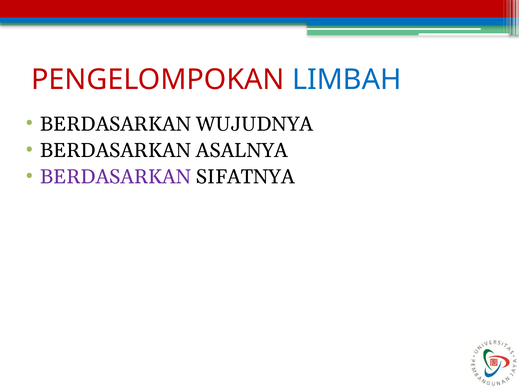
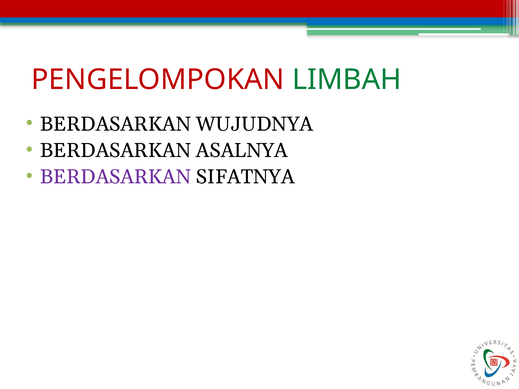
LIMBAH colour: blue -> green
